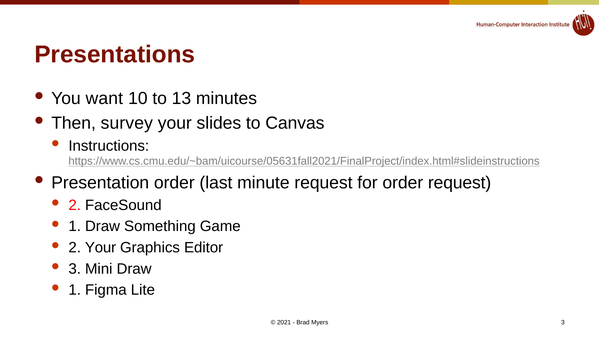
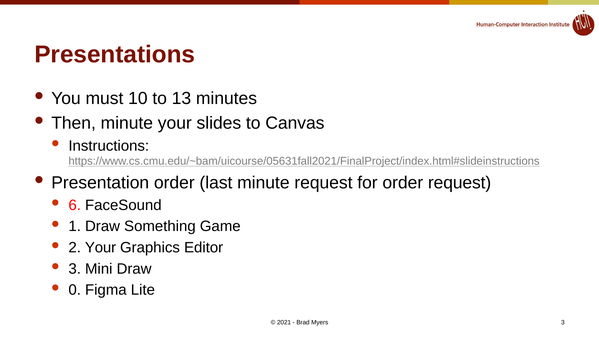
want: want -> must
Then survey: survey -> minute
2 at (75, 205): 2 -> 6
1 at (75, 290): 1 -> 0
